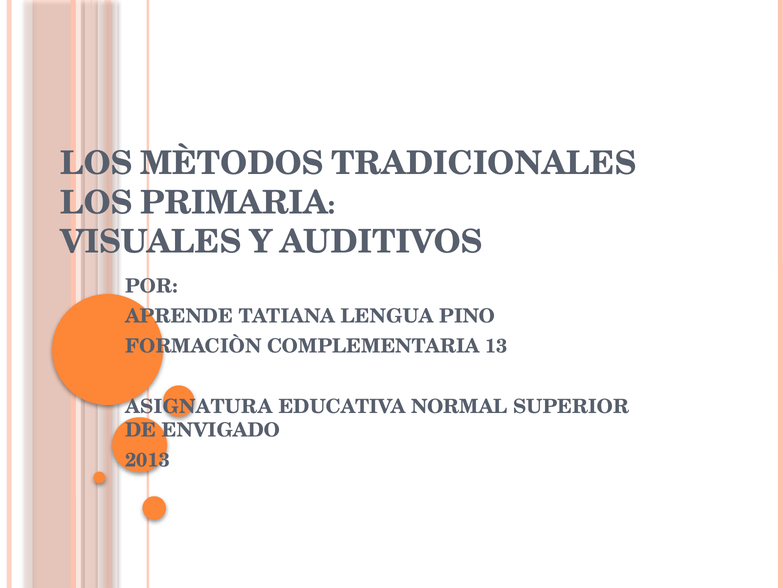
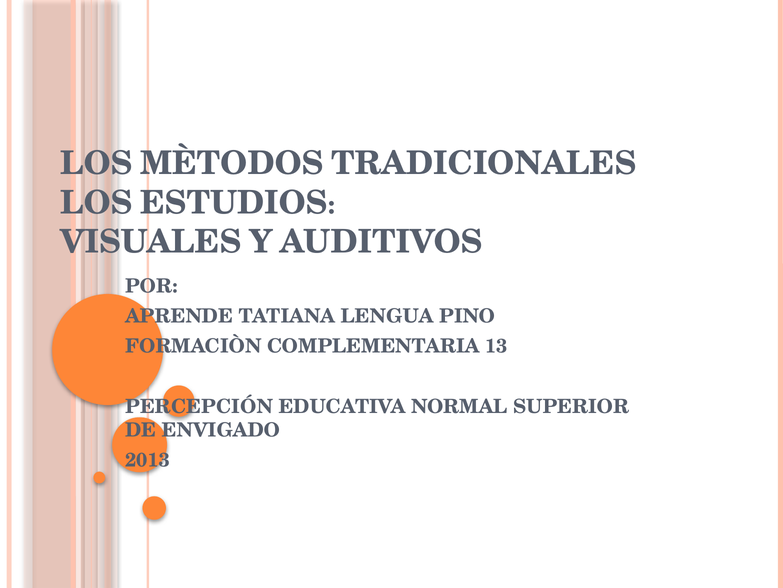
PRIMARIA: PRIMARIA -> ESTUDIOS
ASIGNATURA: ASIGNATURA -> PERCEPCIÓN
